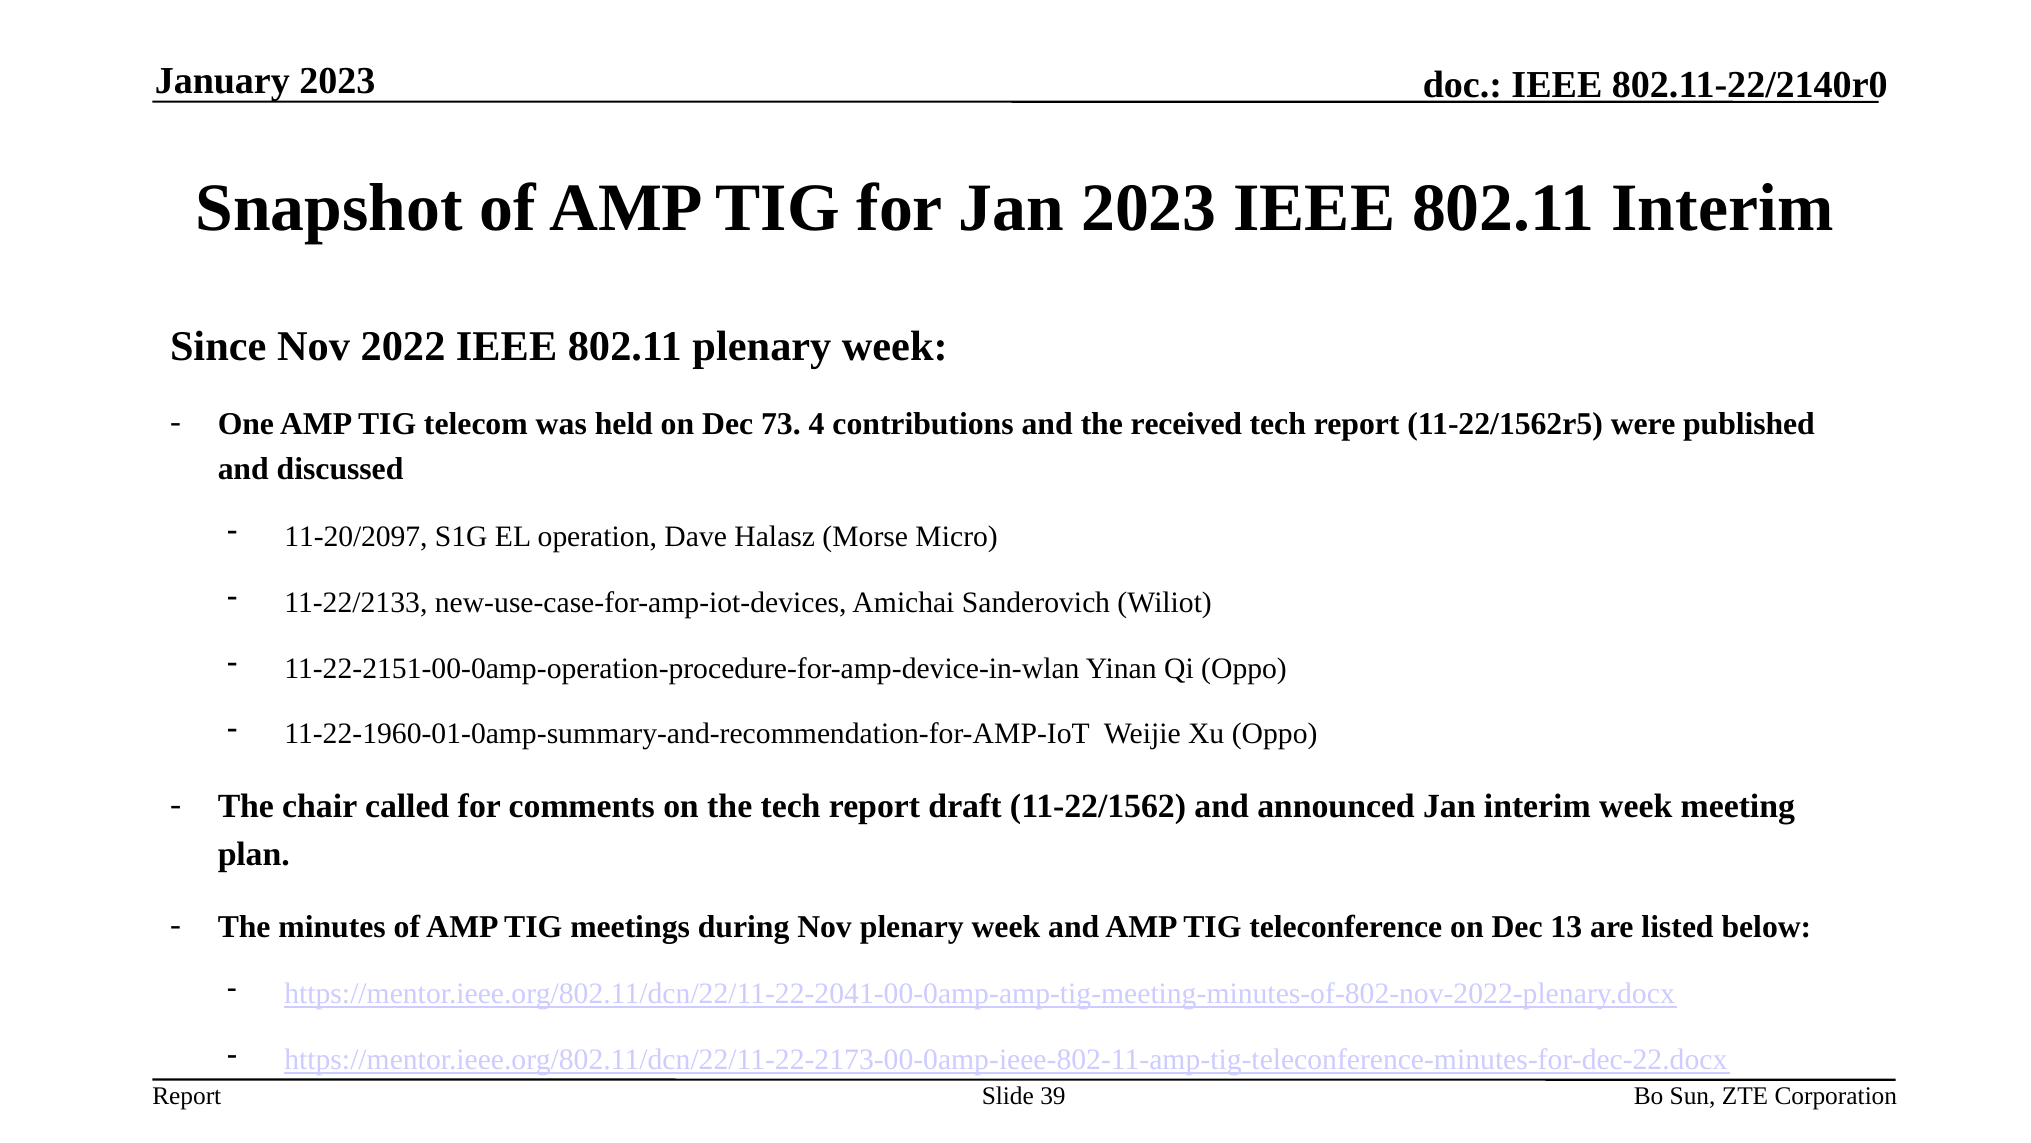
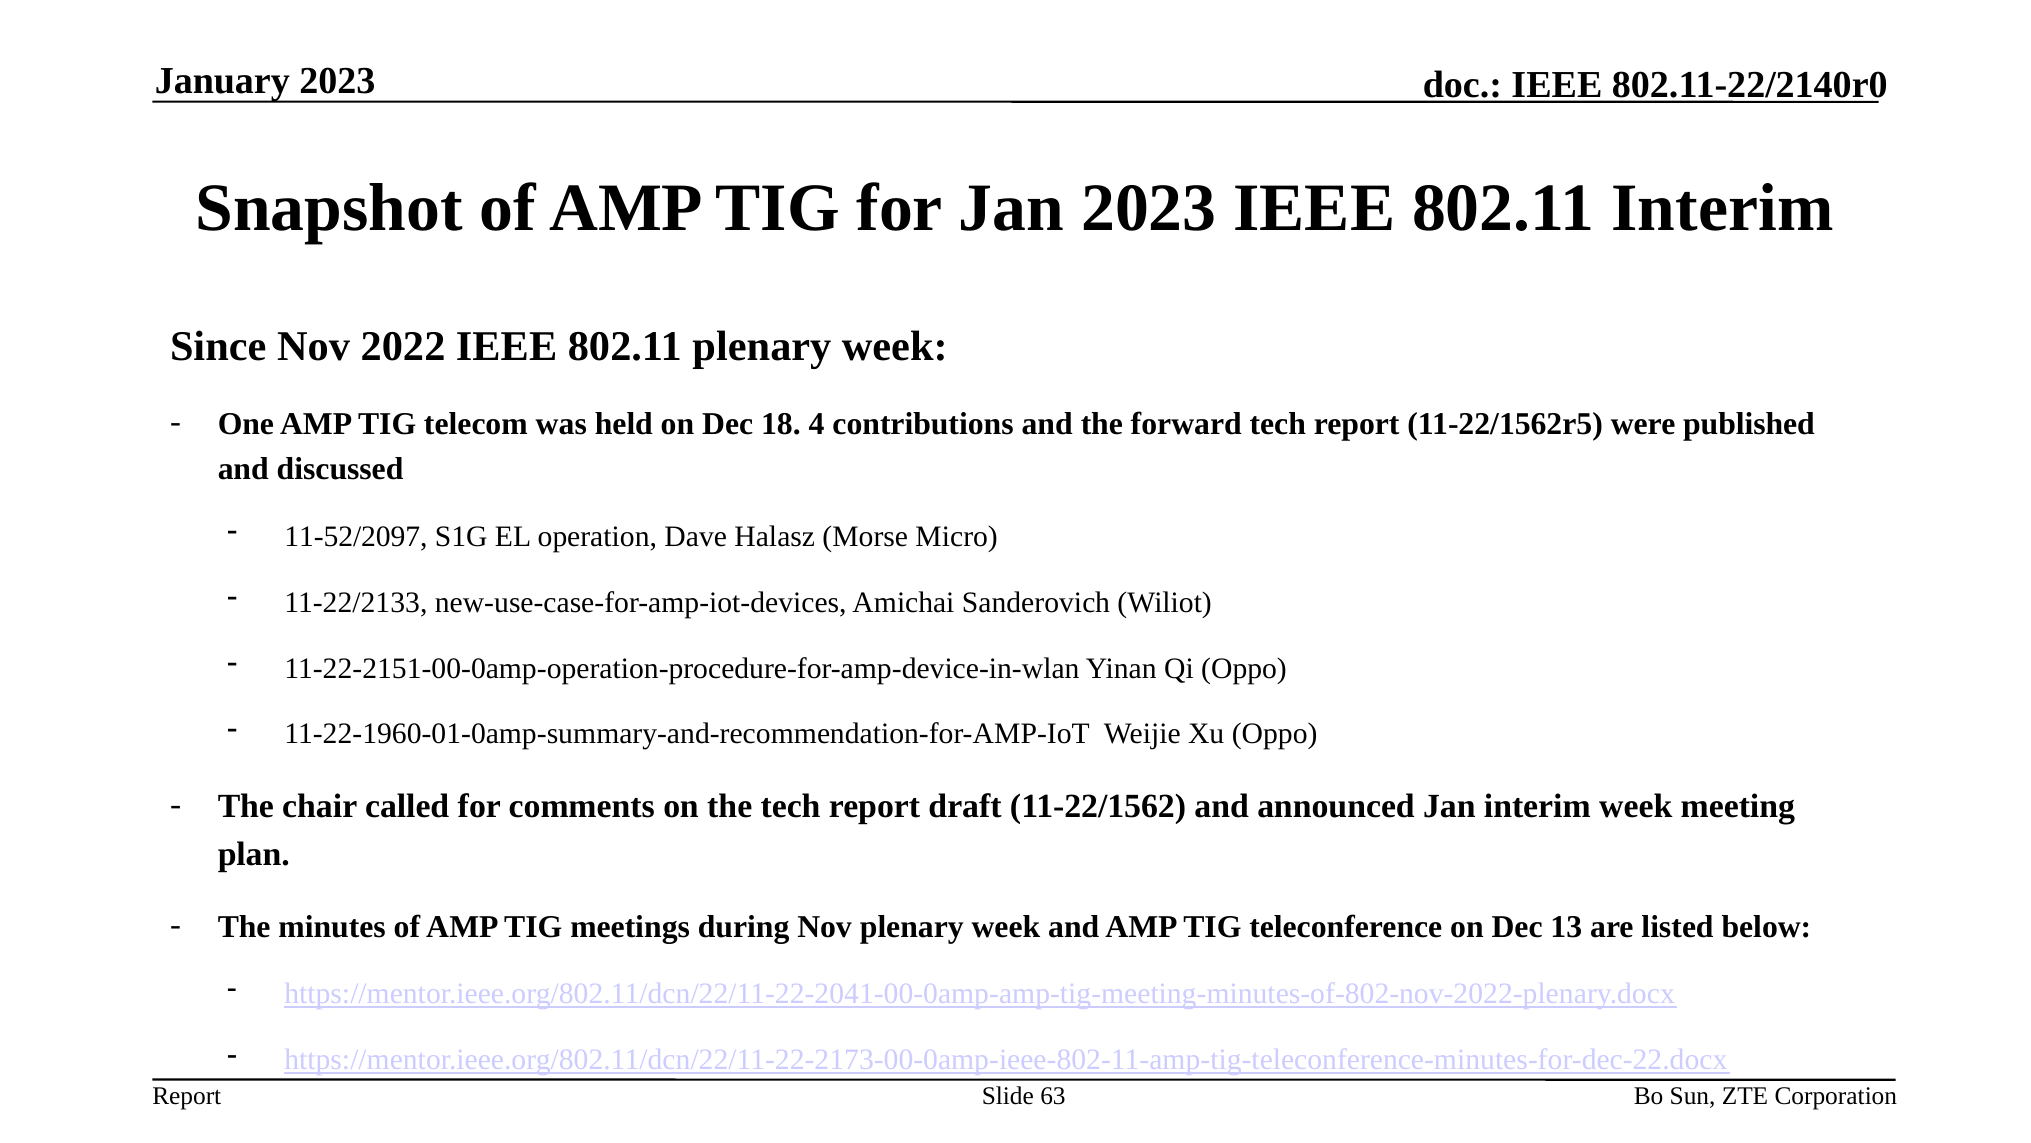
73: 73 -> 18
received: received -> forward
11-20/2097: 11-20/2097 -> 11-52/2097
39: 39 -> 63
